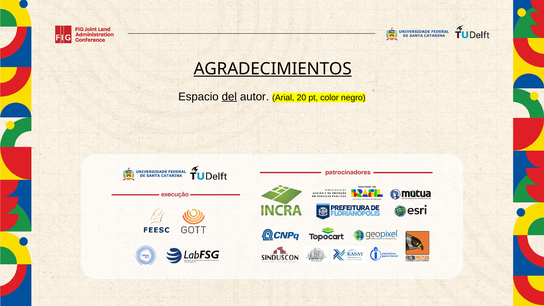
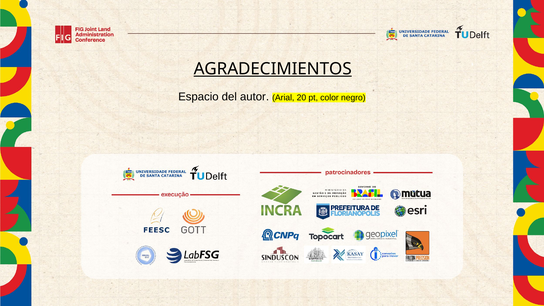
del underline: present -> none
